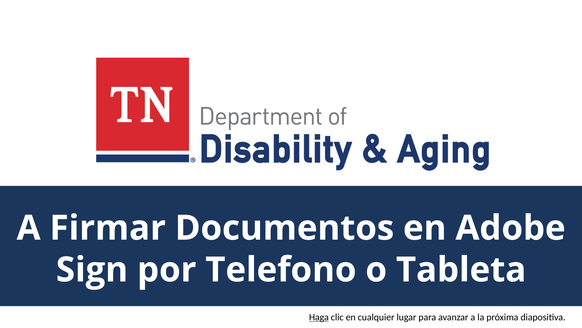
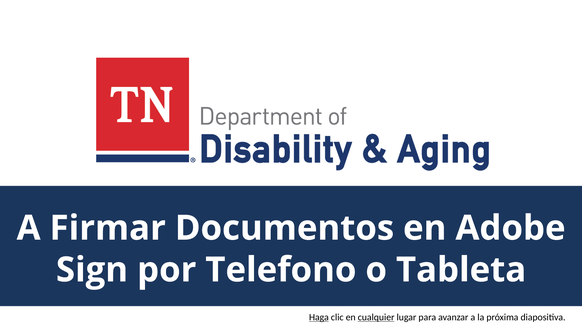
cualquier underline: none -> present
